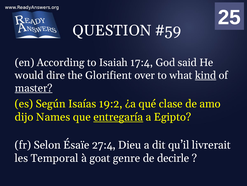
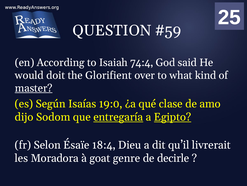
17:4: 17:4 -> 74:4
dire: dire -> doit
kind underline: present -> none
19:2: 19:2 -> 19:0
Names: Names -> Sodom
Egipto underline: none -> present
27:4: 27:4 -> 18:4
Temporal: Temporal -> Moradora
